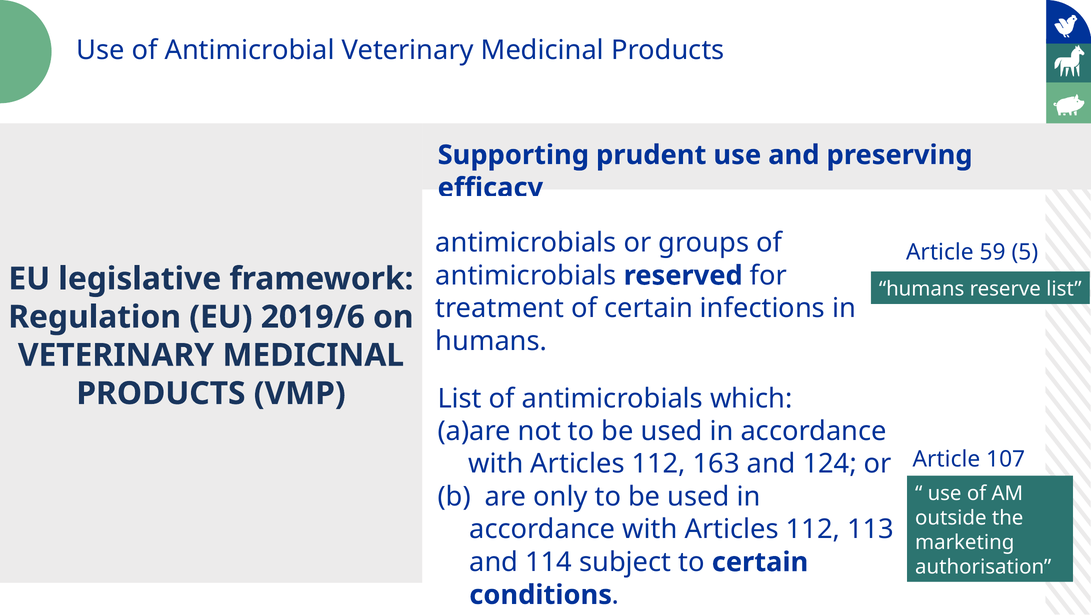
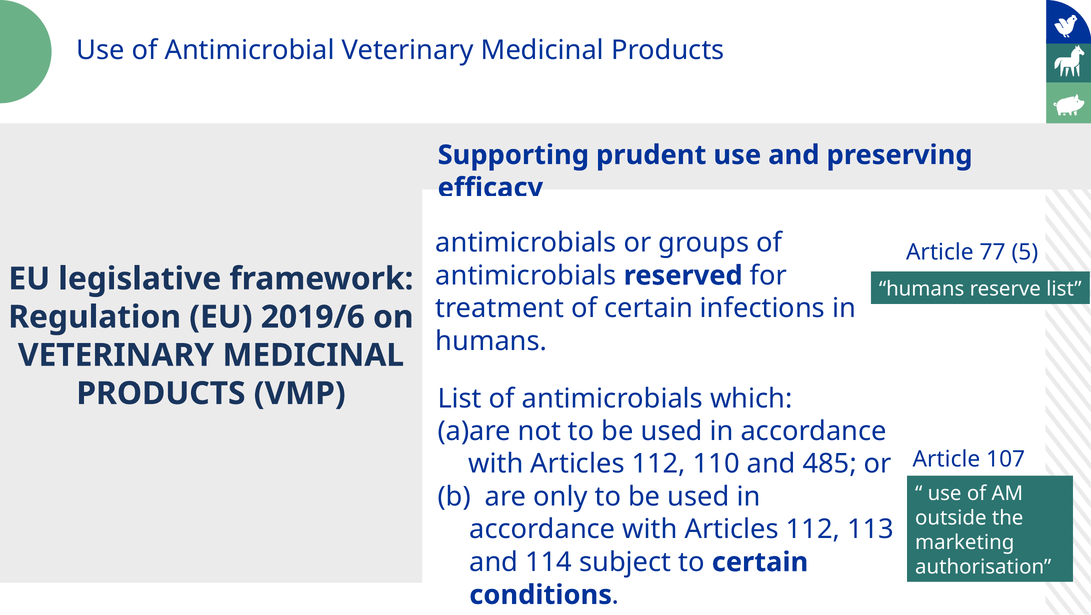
59: 59 -> 77
163: 163 -> 110
124: 124 -> 485
